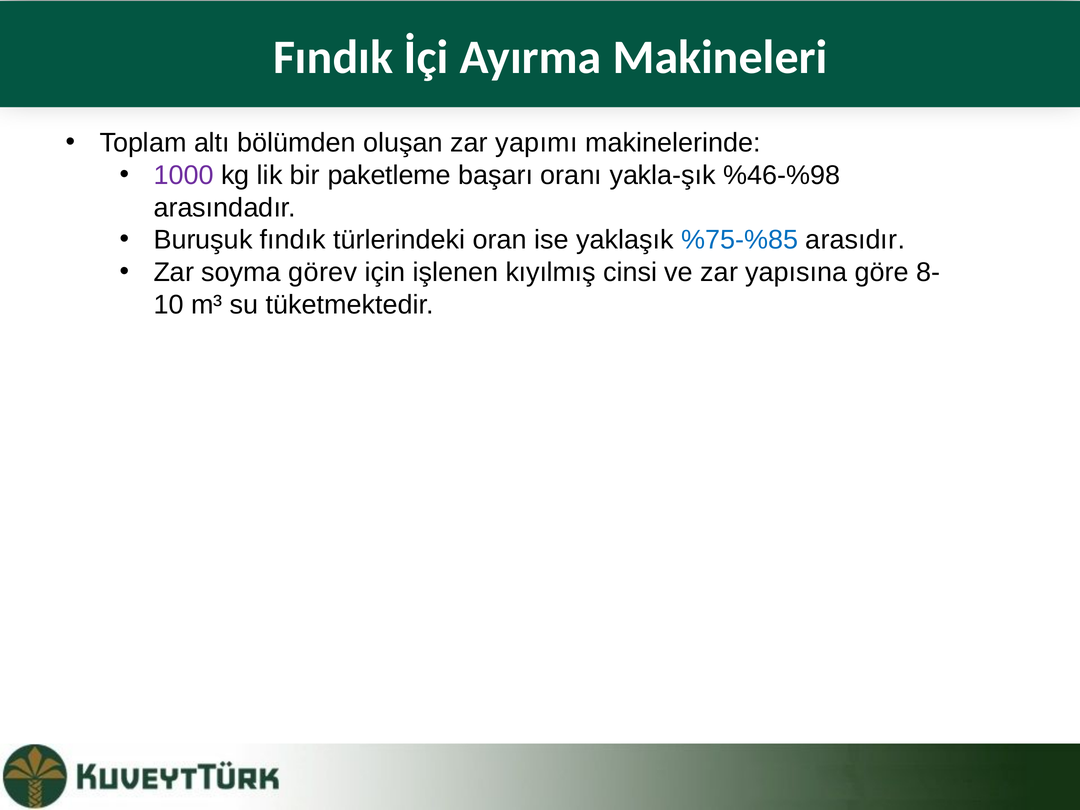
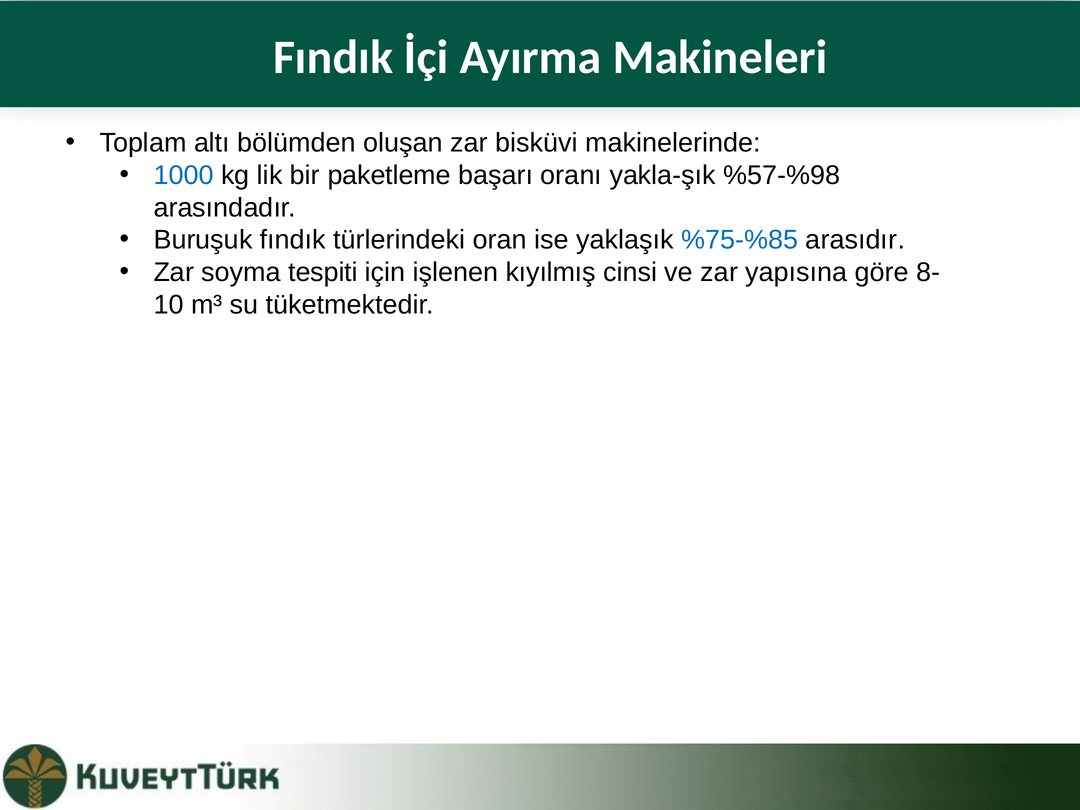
yapımı: yapımı -> bisküvi
1000 colour: purple -> blue
%46-%98: %46-%98 -> %57-%98
görev: görev -> tespiti
